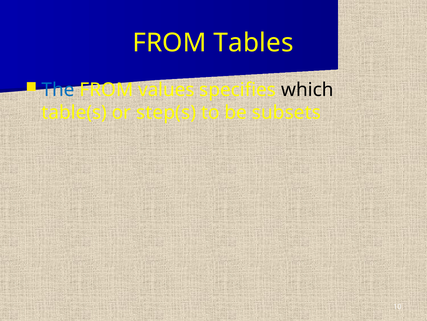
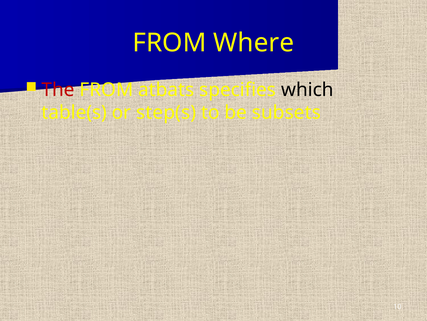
Tables: Tables -> Where
The colour: blue -> red
values: values -> atbats
